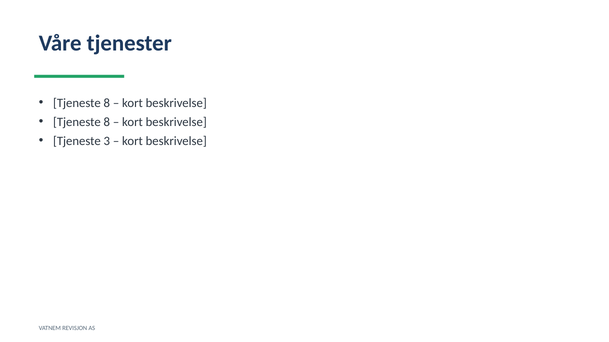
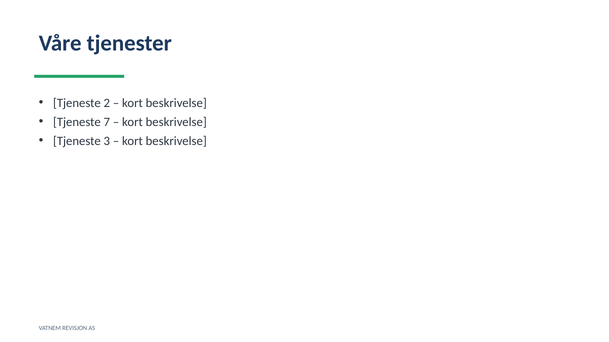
8 at (107, 103): 8 -> 2
8 at (107, 122): 8 -> 7
